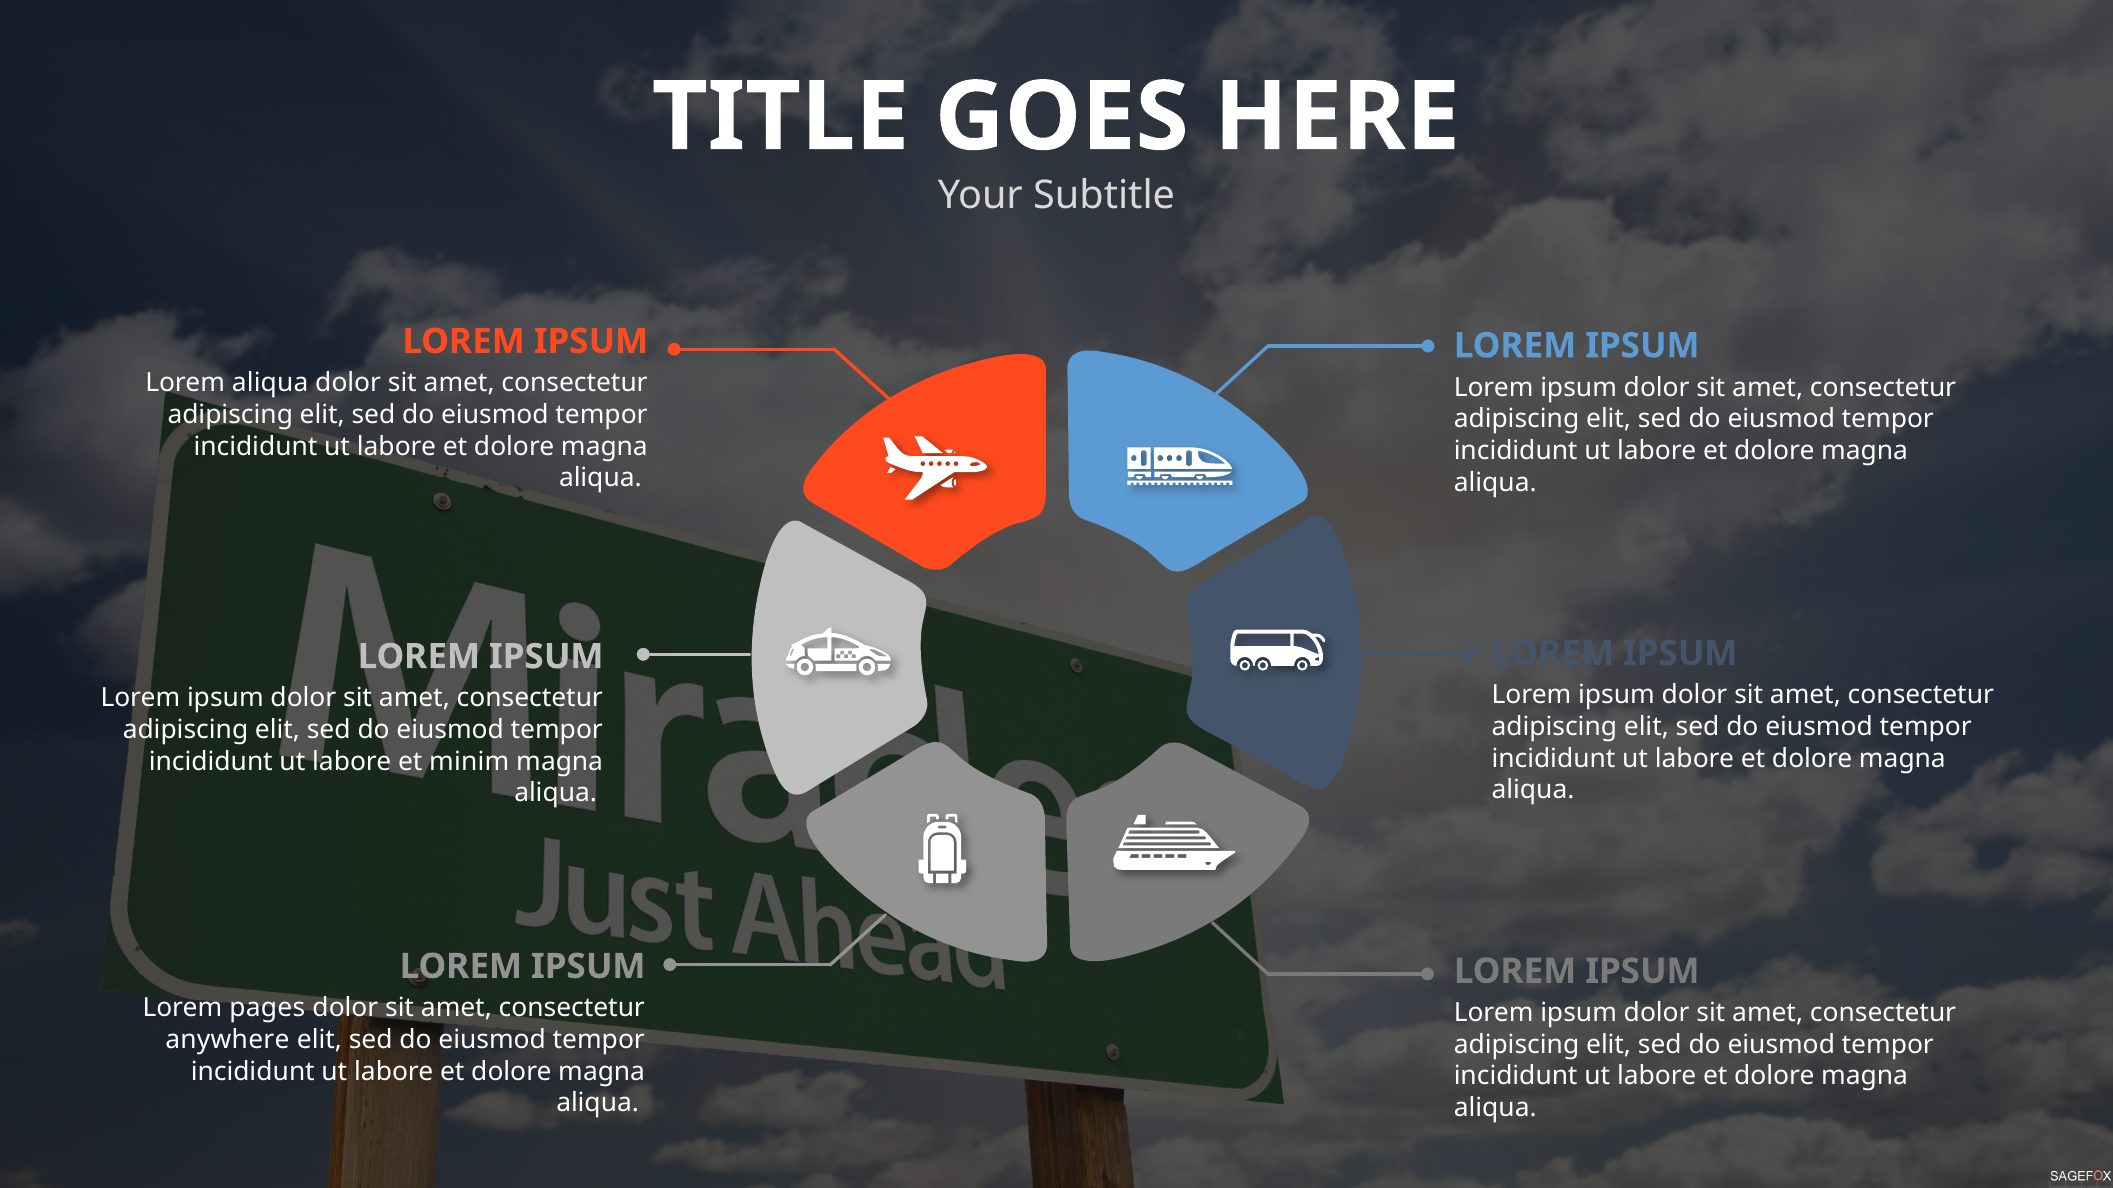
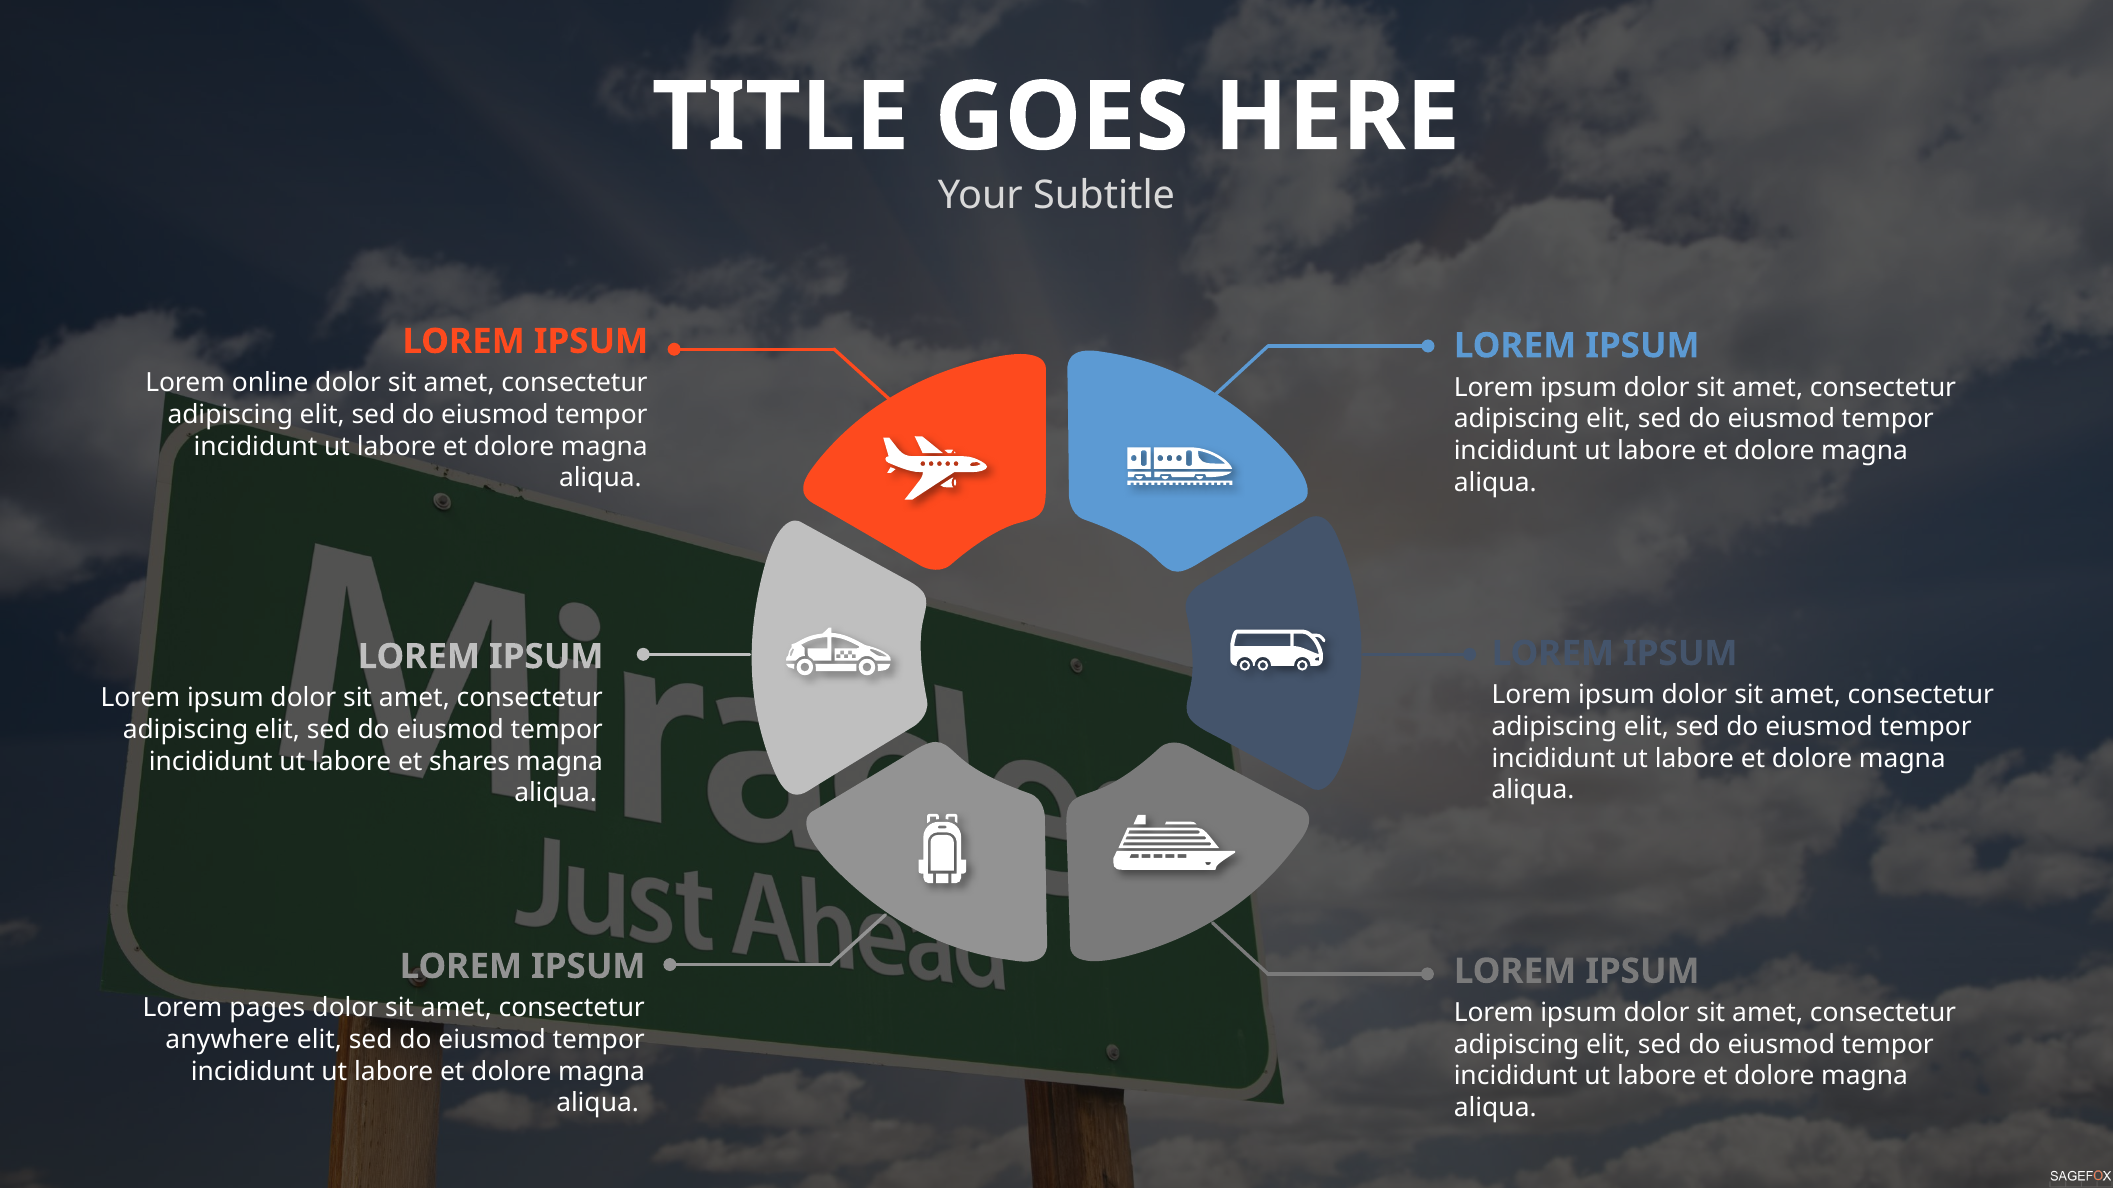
Lorem aliqua: aliqua -> online
minim: minim -> shares
